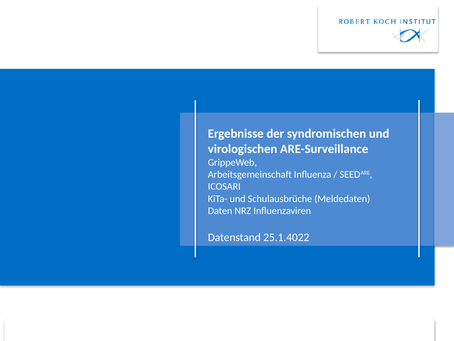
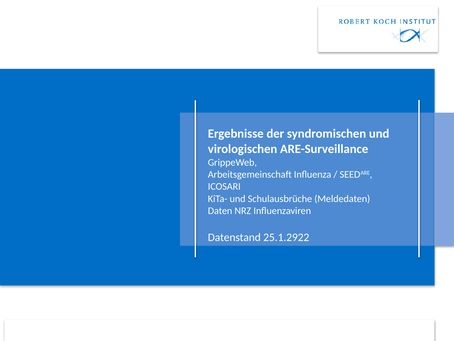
25.1.4022: 25.1.4022 -> 25.1.2922
